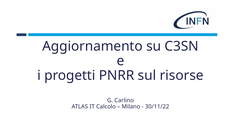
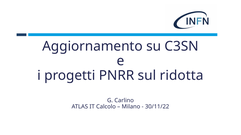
risorse: risorse -> ridotta
